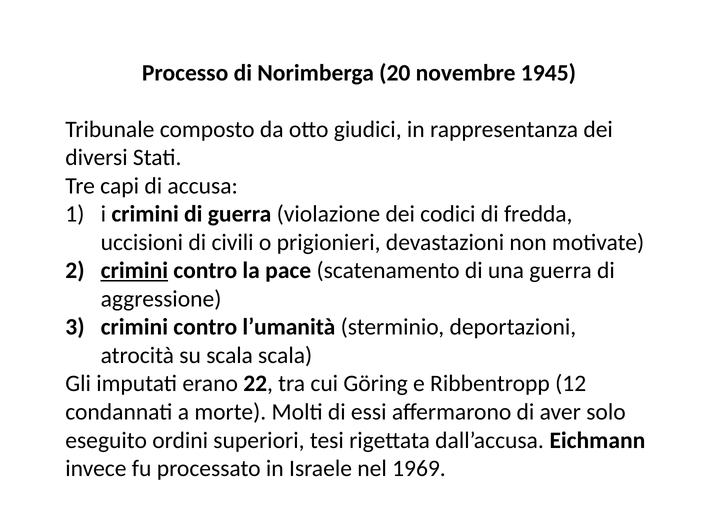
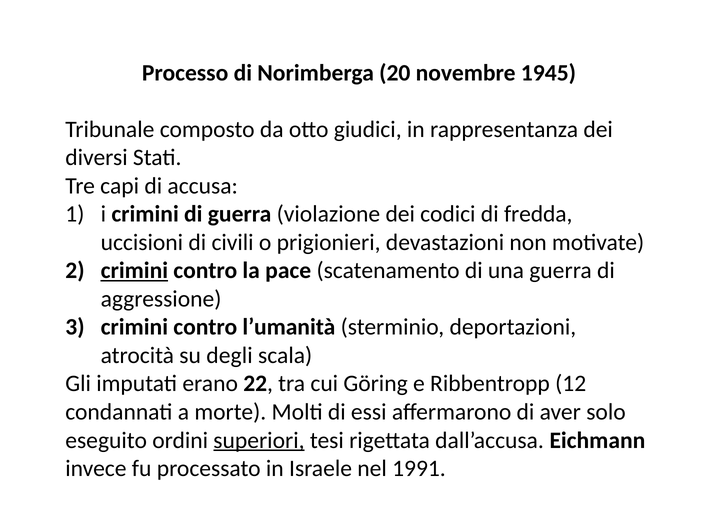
su scala: scala -> degli
superiori underline: none -> present
1969: 1969 -> 1991
